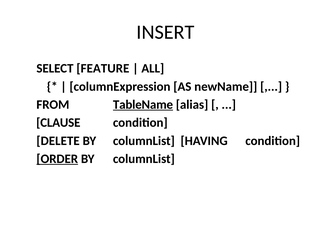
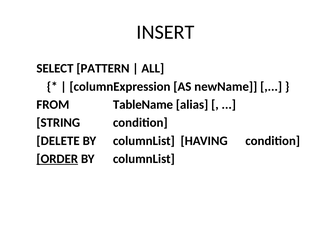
FEATURE: FEATURE -> PATTERN
TableName underline: present -> none
CLAUSE: CLAUSE -> STRING
